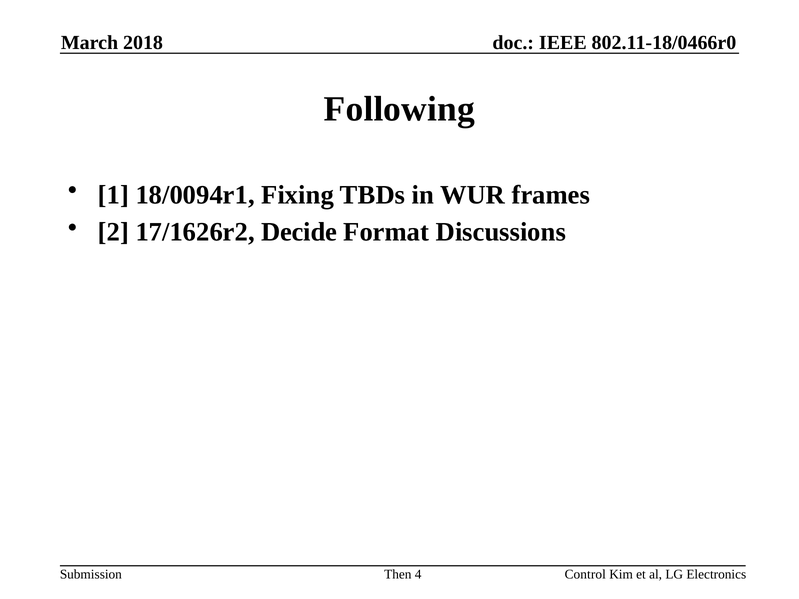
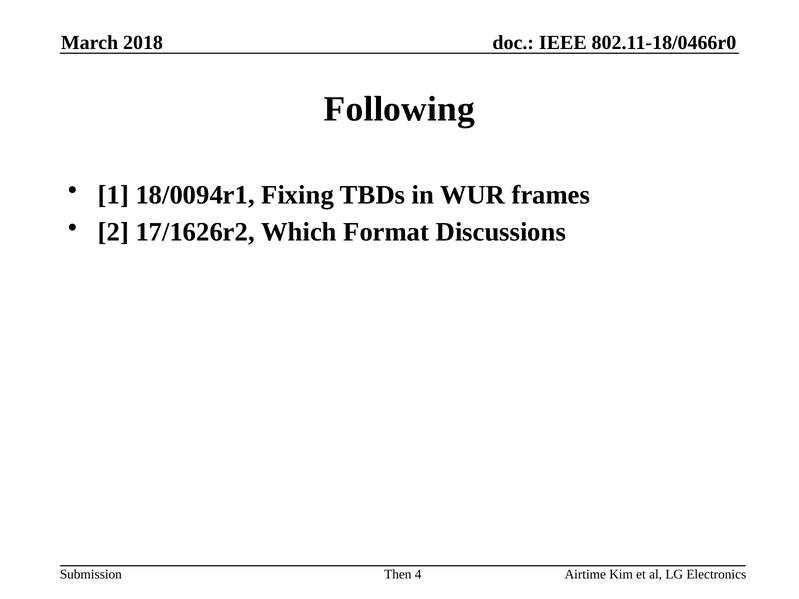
Decide: Decide -> Which
Control: Control -> Airtime
